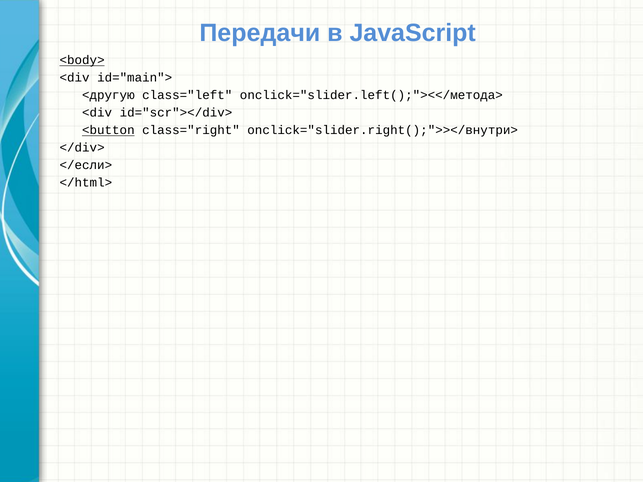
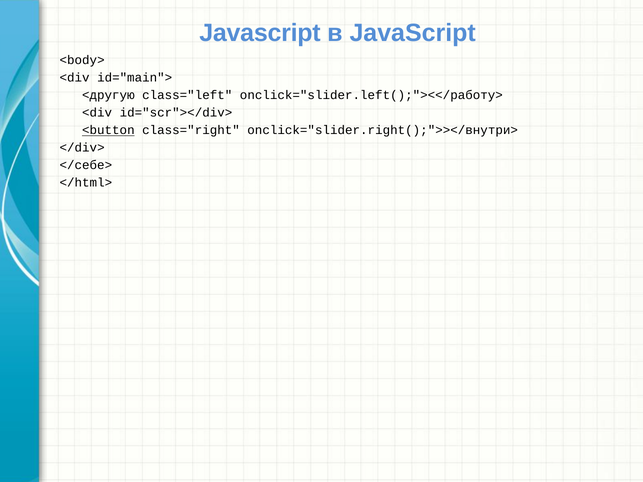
Передачи at (260, 33): Передачи -> Javascript
<body> underline: present -> none
onclick="slider.left();"><</метода>: onclick="slider.left();"><</метода> -> onclick="slider.left();"><</работу>
</если>: </если> -> </себе>
